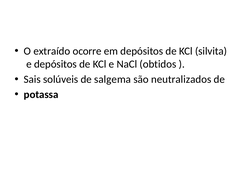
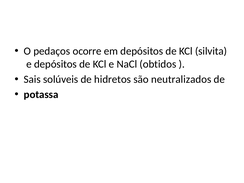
extraído: extraído -> pedaços
salgema: salgema -> hidretos
